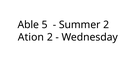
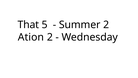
Able: Able -> That
